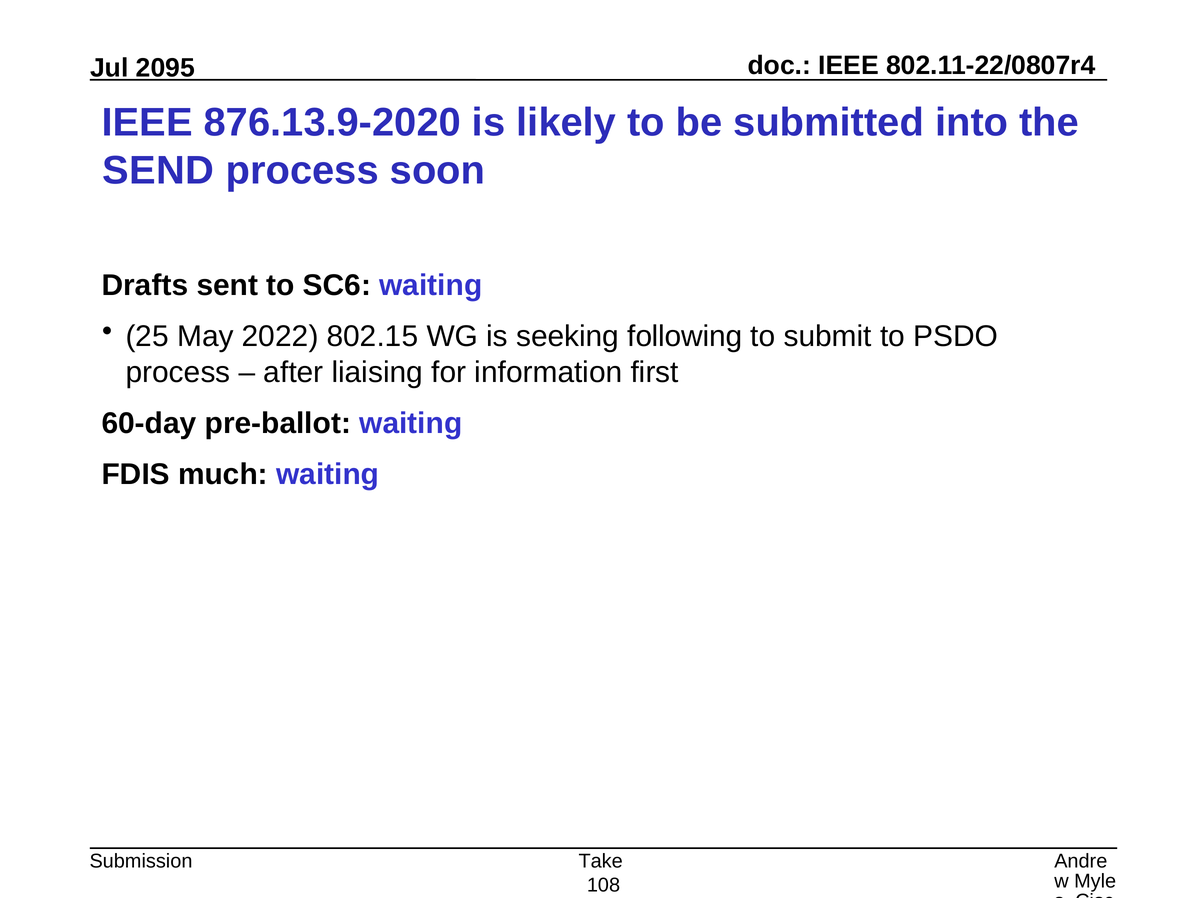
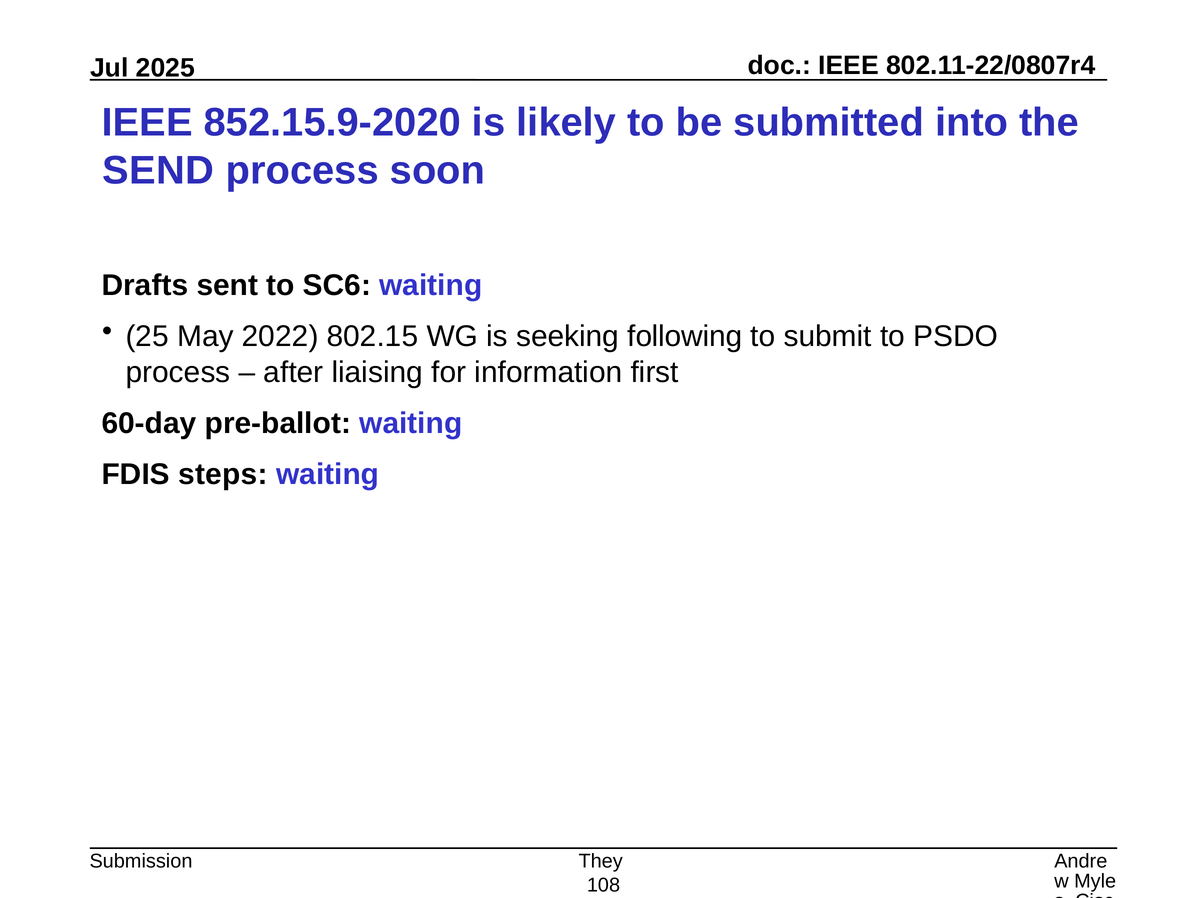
2095: 2095 -> 2025
876.13.9-2020: 876.13.9-2020 -> 852.15.9-2020
much: much -> steps
Take: Take -> They
